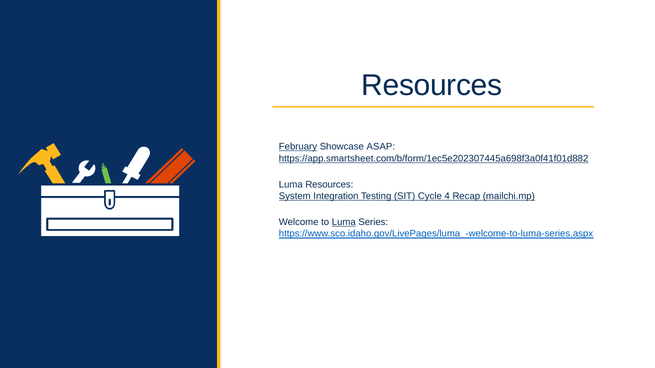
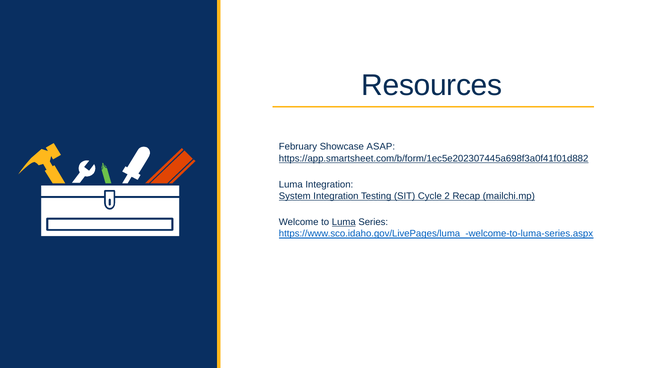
February underline: present -> none
Luma Resources: Resources -> Integration
4: 4 -> 2
